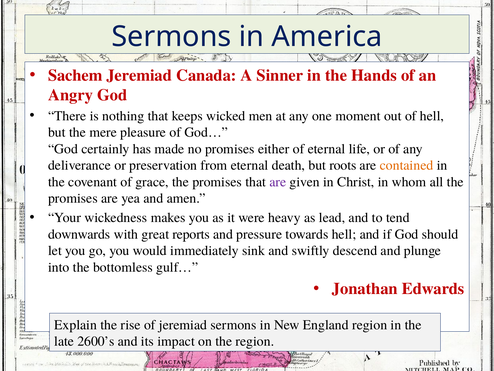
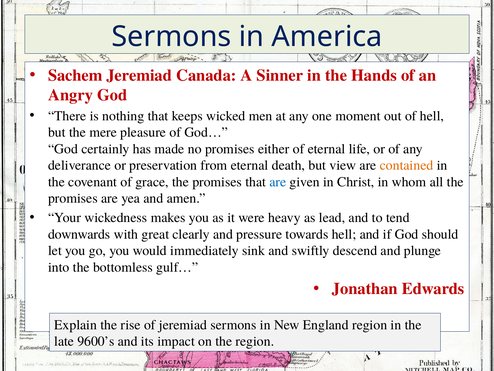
roots: roots -> view
are at (278, 182) colour: purple -> blue
reports: reports -> clearly
2600’s: 2600’s -> 9600’s
